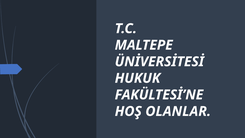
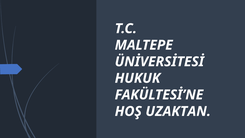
OLANLAR: OLANLAR -> UZAKTAN
